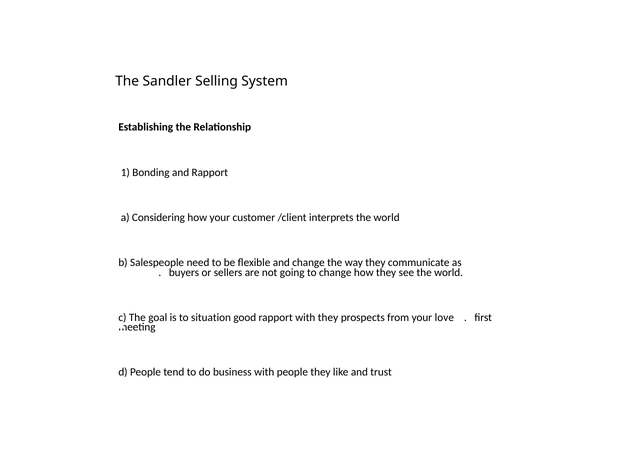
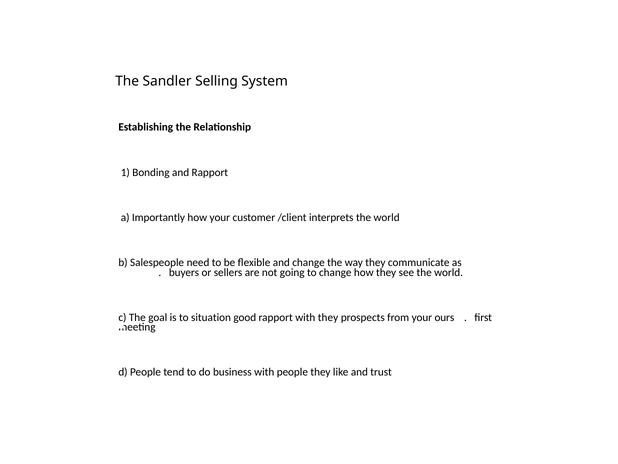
Considering: Considering -> Importantly
love: love -> ours
